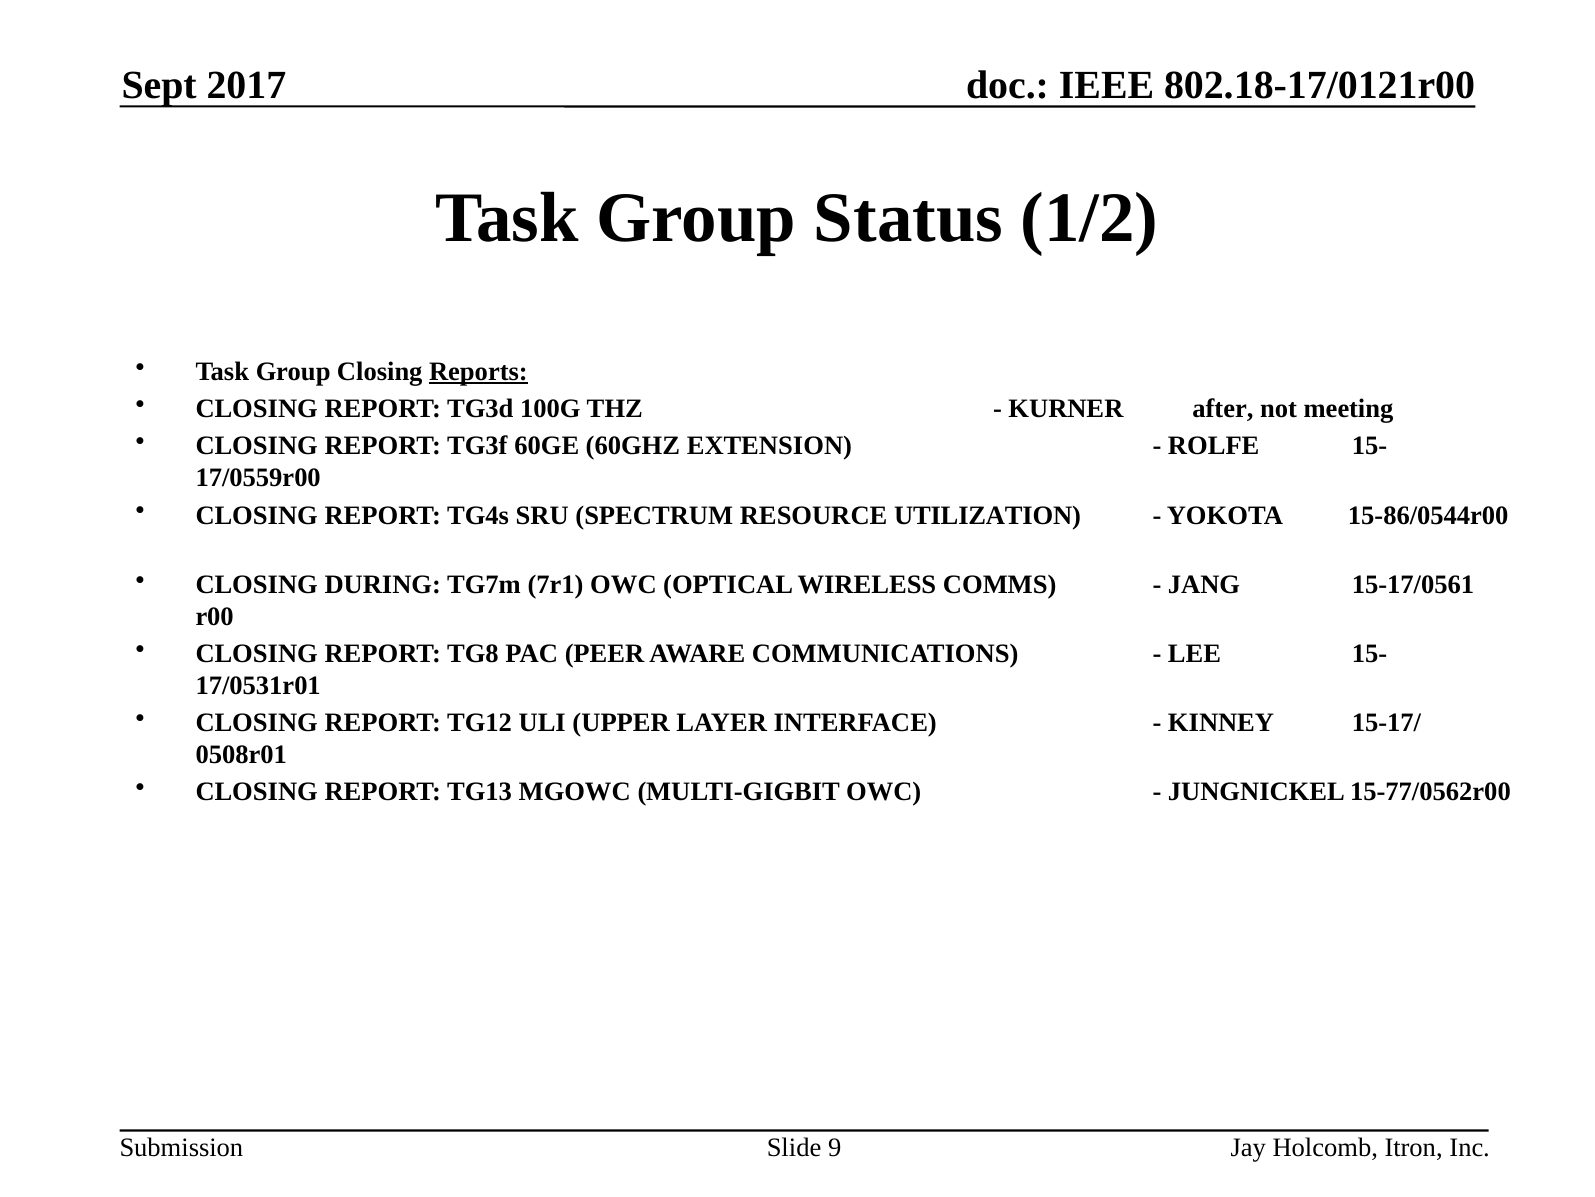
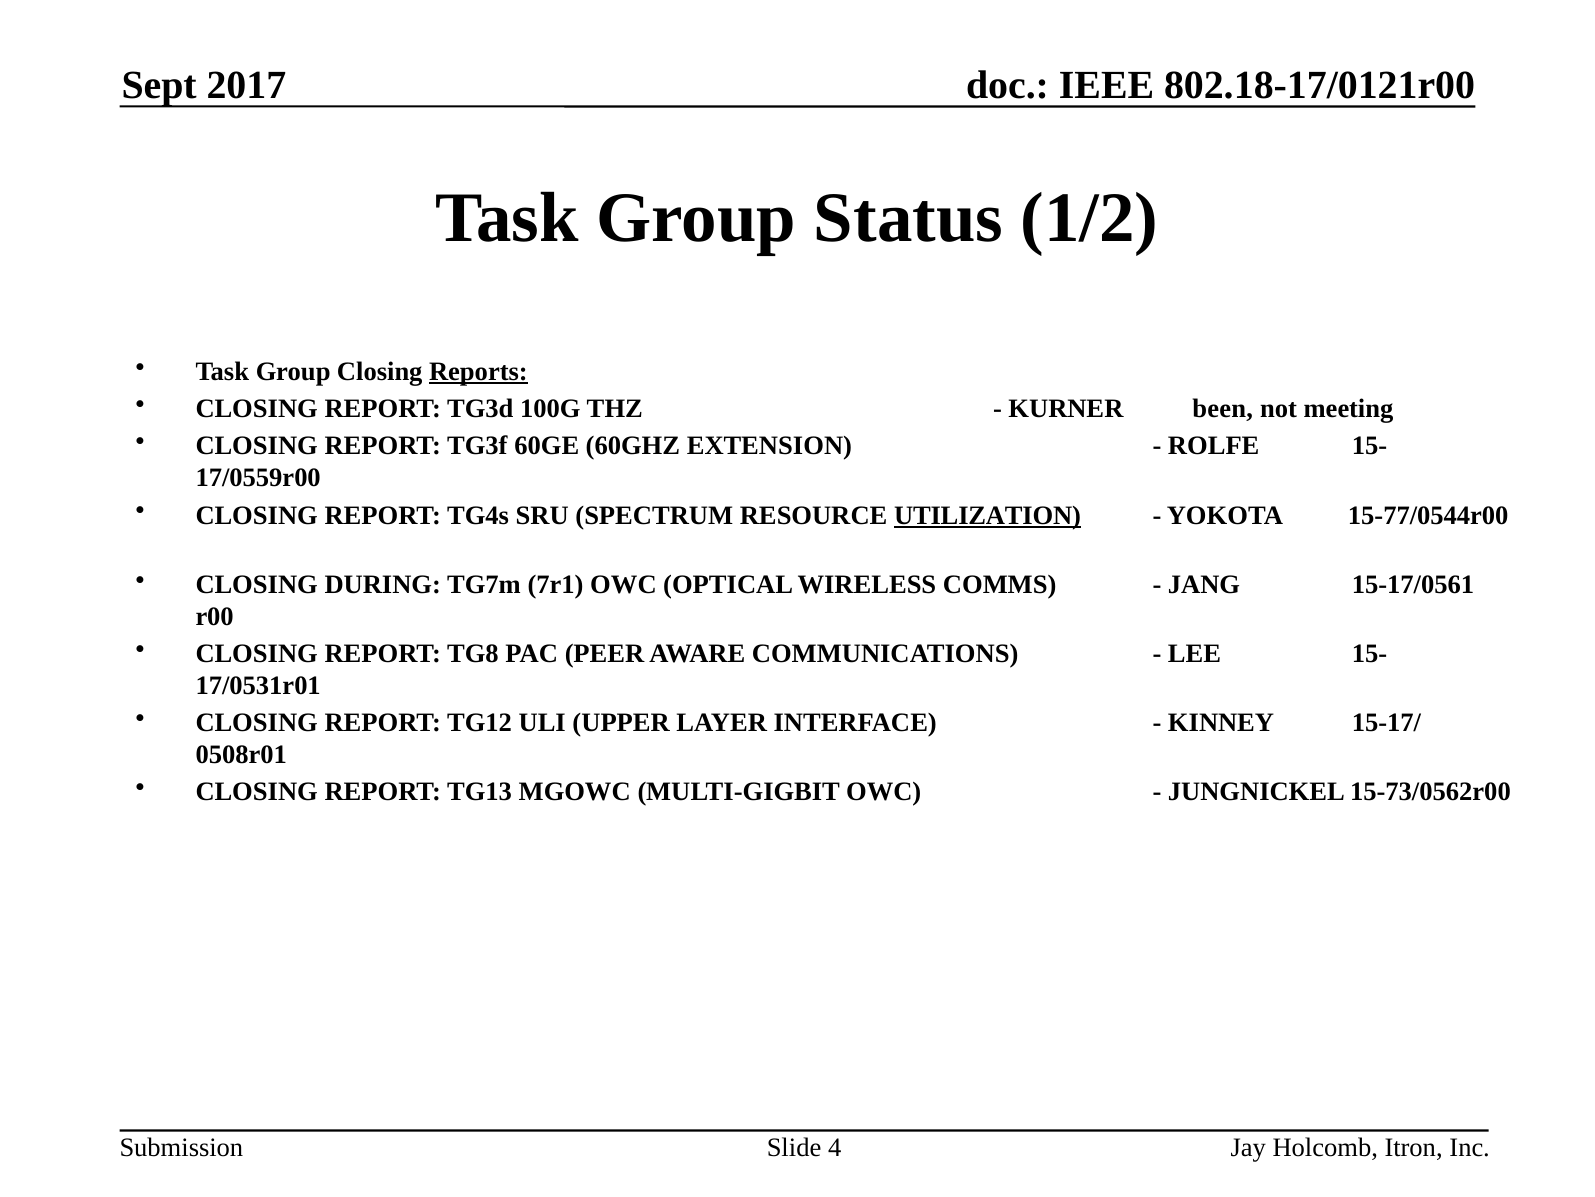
after: after -> been
UTILIZATION underline: none -> present
15-86/0544r00: 15-86/0544r00 -> 15-77/0544r00
15-77/0562r00: 15-77/0562r00 -> 15-73/0562r00
9: 9 -> 4
